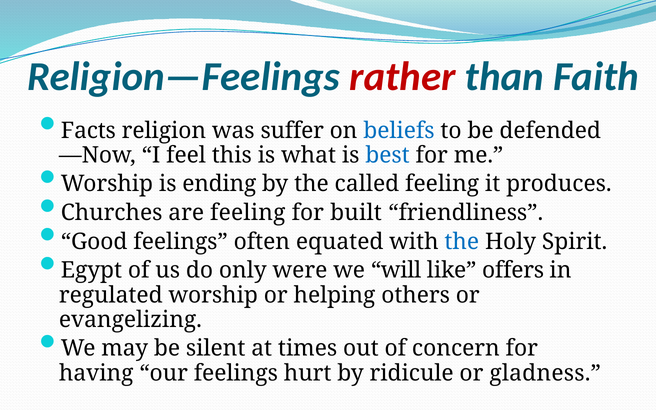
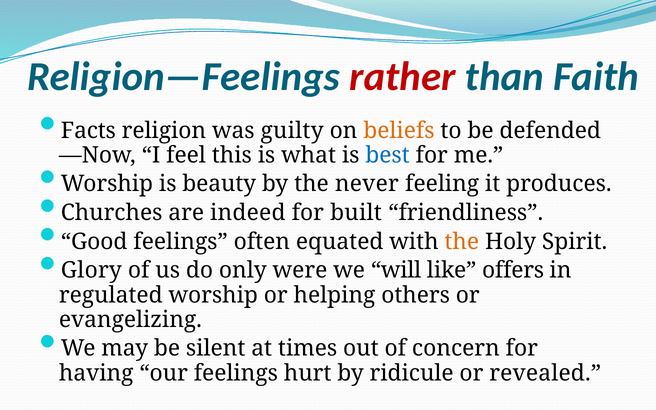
suffer: suffer -> guilty
beliefs colour: blue -> orange
ending: ending -> beauty
called: called -> never
are feeling: feeling -> indeed
the at (462, 242) colour: blue -> orange
Egypt: Egypt -> Glory
gladness: gladness -> revealed
